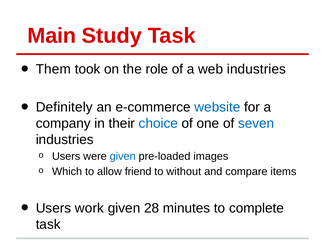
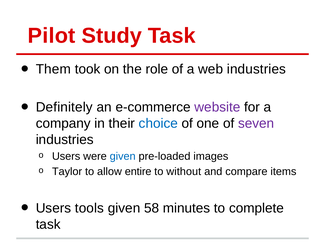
Main: Main -> Pilot
website colour: blue -> purple
seven colour: blue -> purple
Which: Which -> Taylor
friend: friend -> entire
work: work -> tools
28: 28 -> 58
